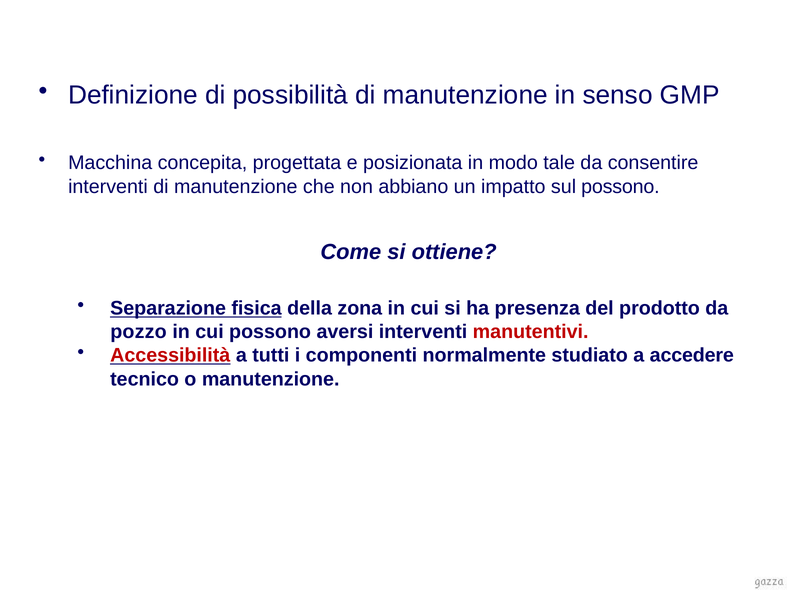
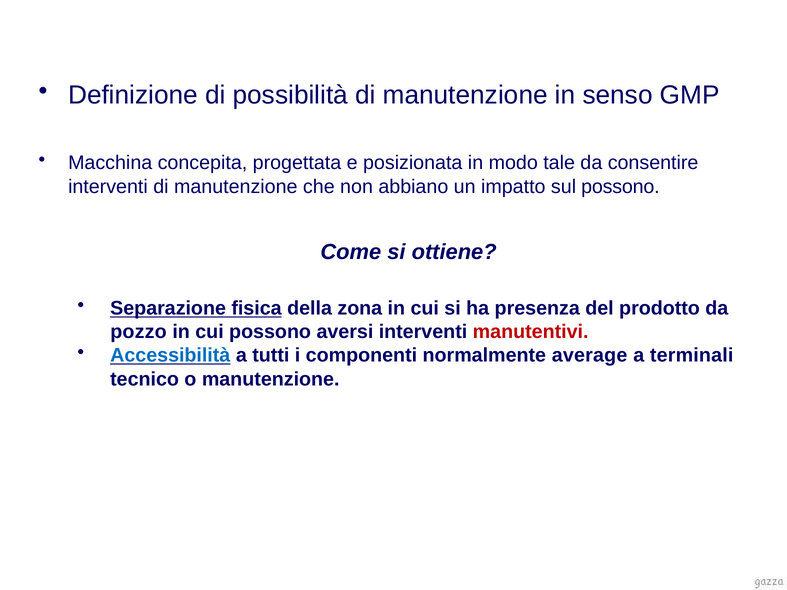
Accessibilità colour: red -> blue
studiato: studiato -> average
accedere: accedere -> terminali
